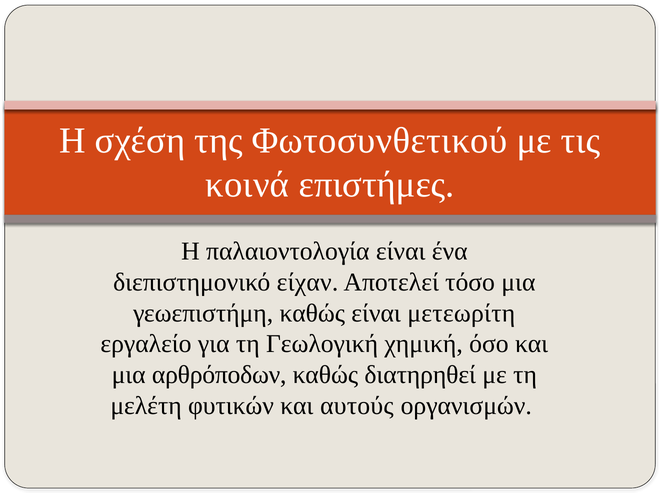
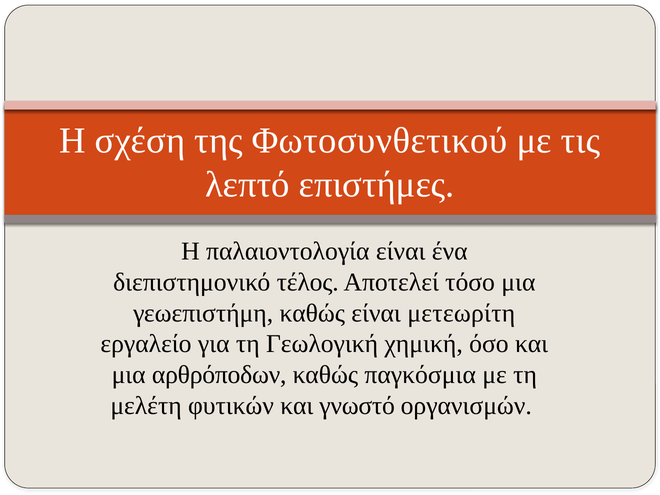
κοινά: κοινά -> λεπτό
είχαν: είχαν -> τέλος
διατηρηθεί: διατηρηθεί -> παγκόσμια
αυτούς: αυτούς -> γνωστό
